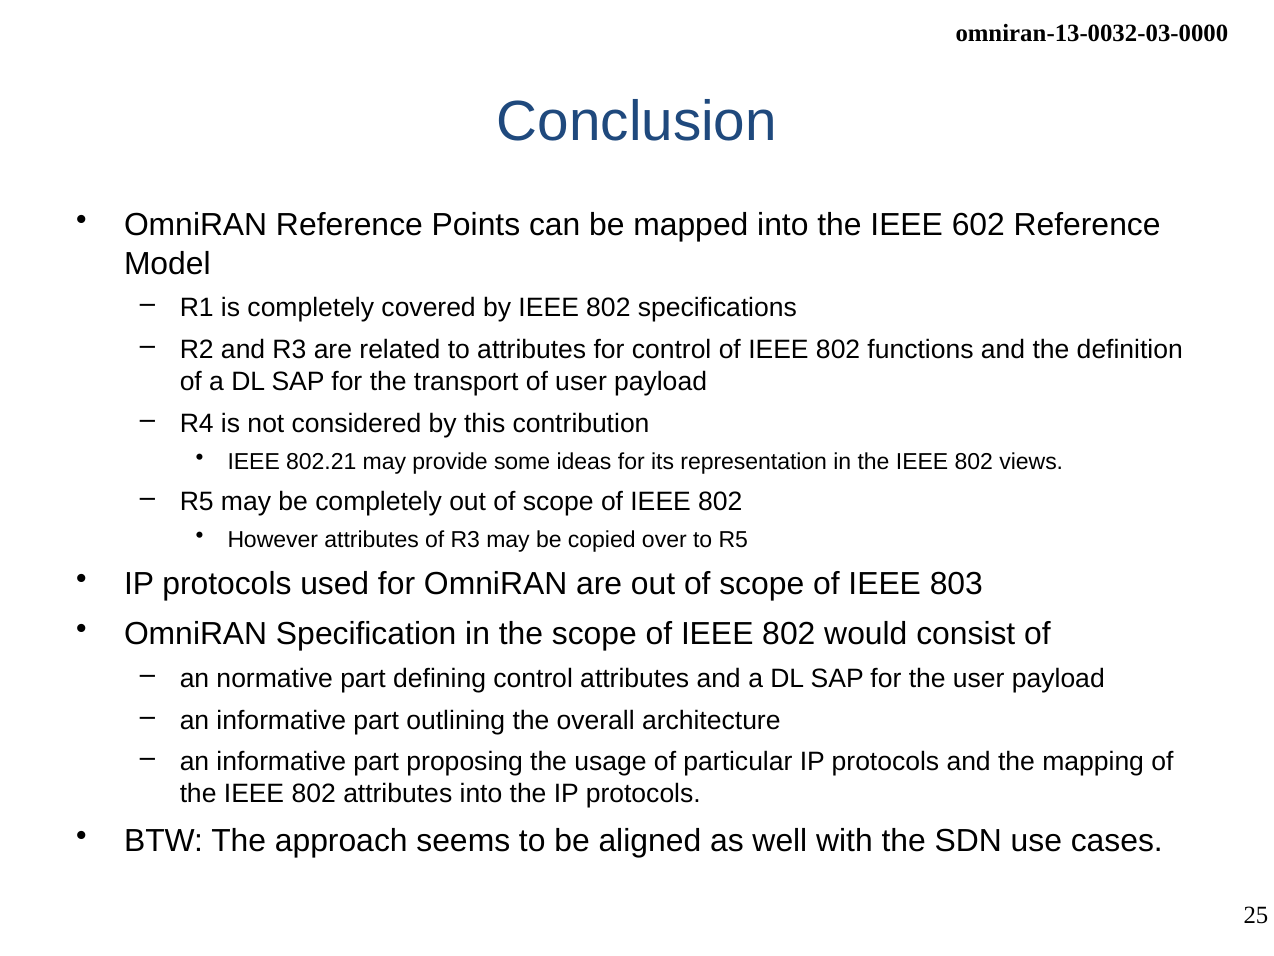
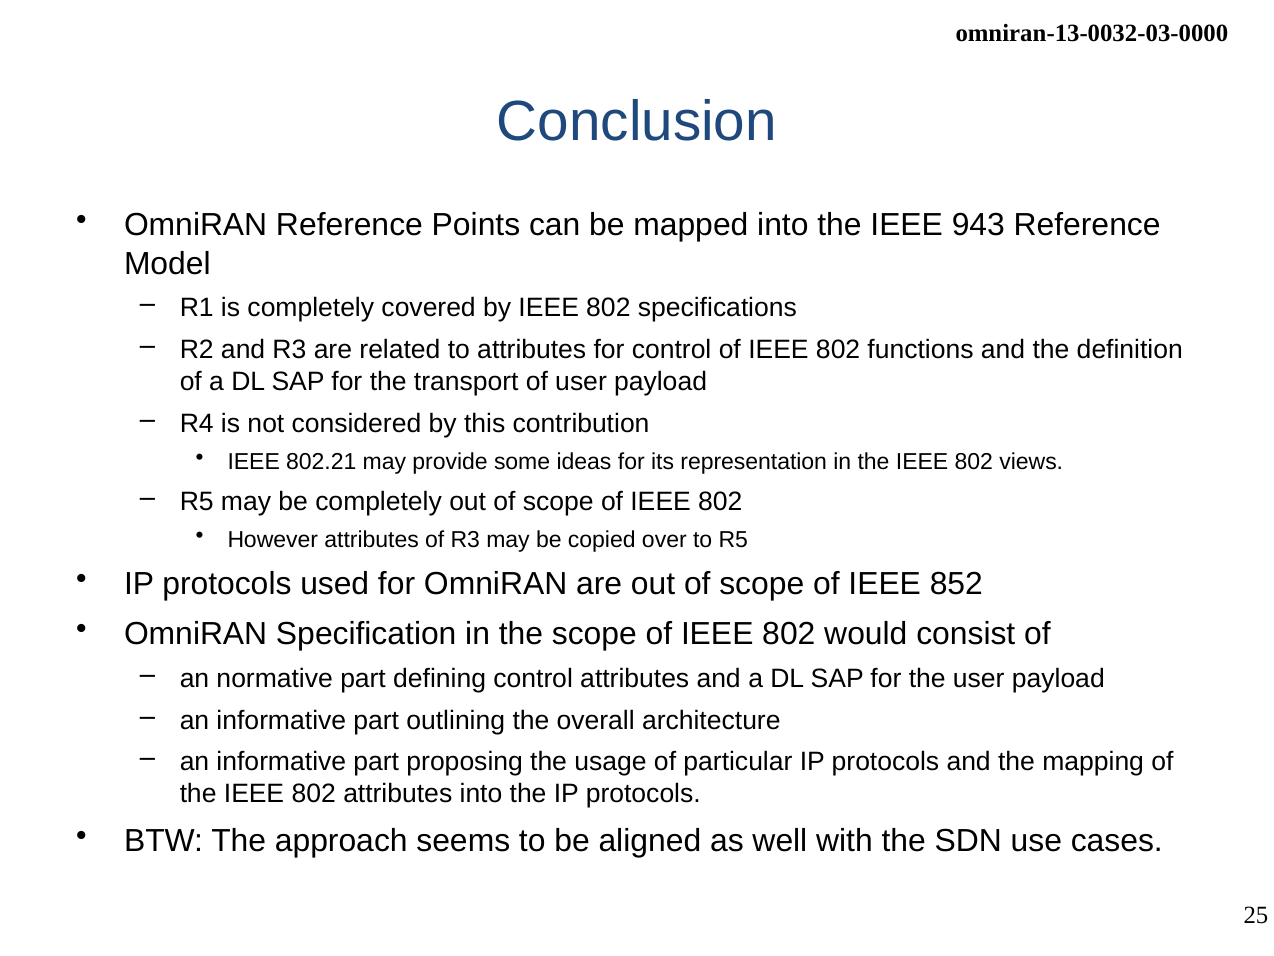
602: 602 -> 943
803: 803 -> 852
